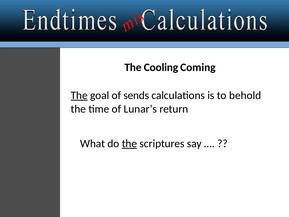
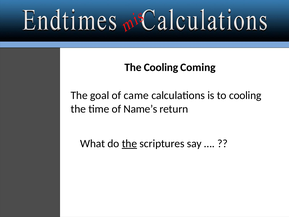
The at (79, 95) underline: present -> none
sends: sends -> came
to behold: behold -> cooling
Lunar’s: Lunar’s -> Name’s
